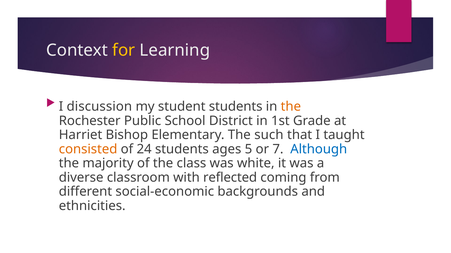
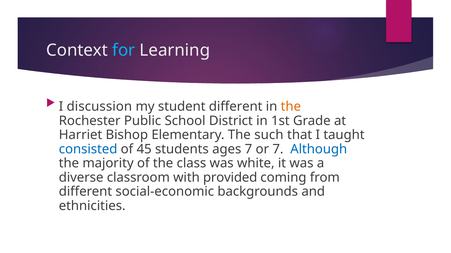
for colour: yellow -> light blue
student students: students -> different
consisted colour: orange -> blue
24: 24 -> 45
ages 5: 5 -> 7
reflected: reflected -> provided
